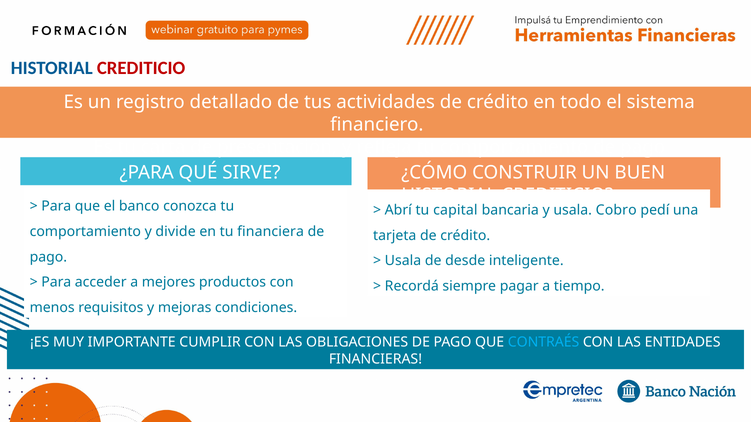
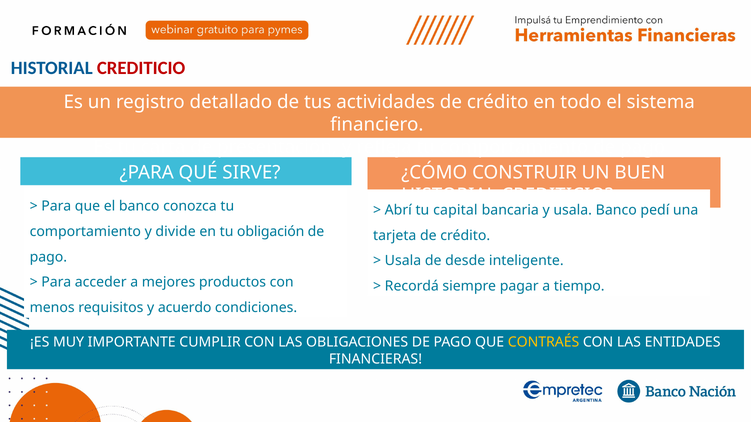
usala Cobro: Cobro -> Banco
financiera: financiera -> obligación
mejoras: mejoras -> acuerdo
CONTRAÉS colour: light blue -> yellow
